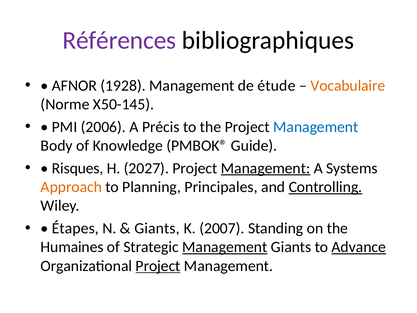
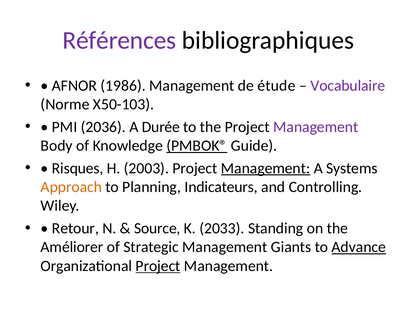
1928: 1928 -> 1986
Vocabulaire colour: orange -> purple
X50-145: X50-145 -> X50-103
2006: 2006 -> 2036
Précis: Précis -> Durée
Management at (316, 127) colour: blue -> purple
PMBOK® underline: none -> present
2027: 2027 -> 2003
Principales: Principales -> Indicateurs
Controlling underline: present -> none
Étapes: Étapes -> Retour
Giants at (157, 228): Giants -> Source
2007: 2007 -> 2033
Humaines: Humaines -> Améliorer
Management at (225, 247) underline: present -> none
